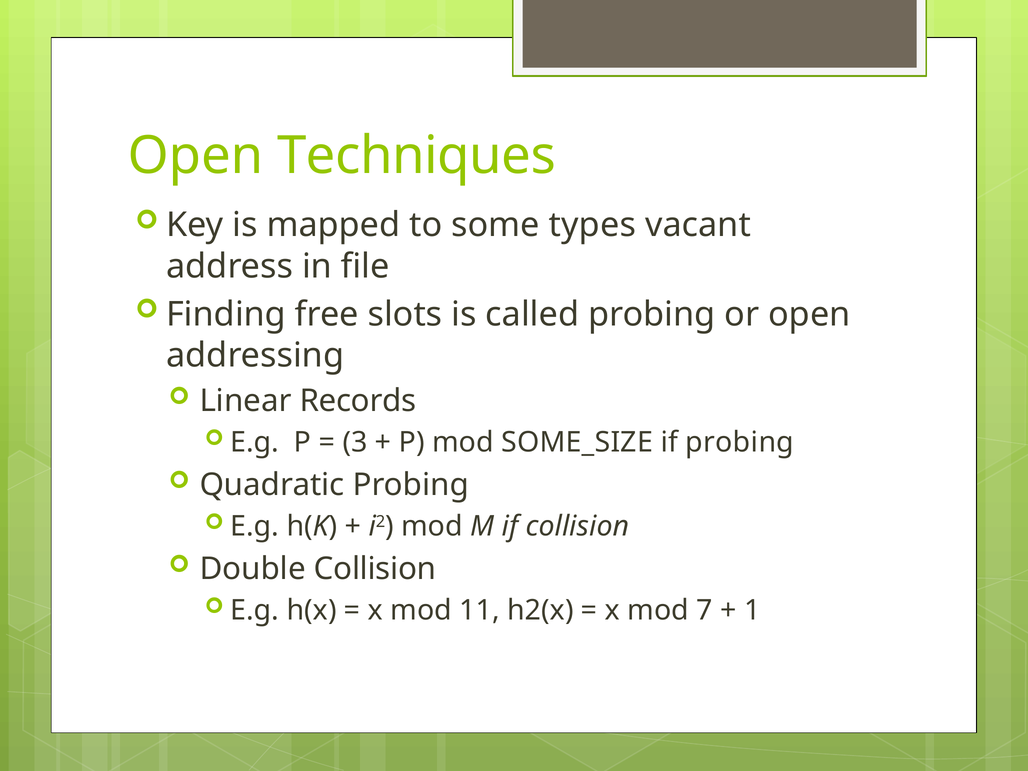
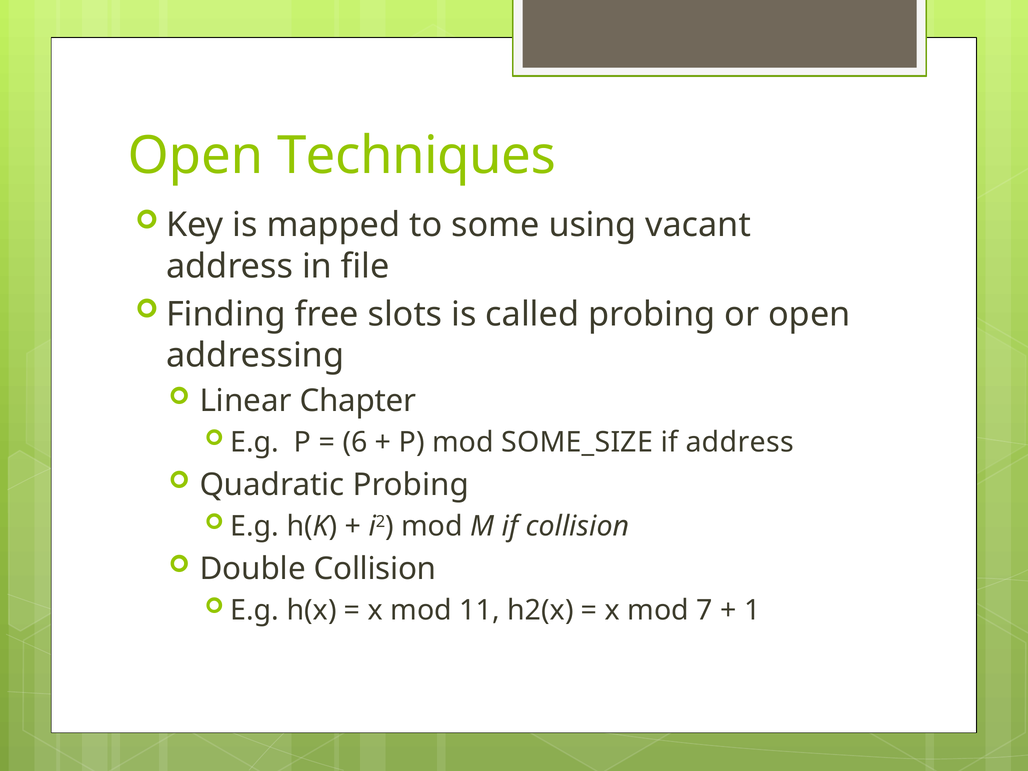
types: types -> using
Records: Records -> Chapter
3: 3 -> 6
if probing: probing -> address
